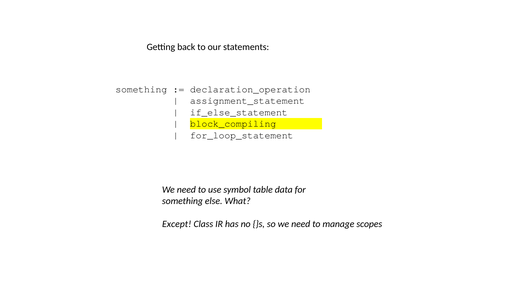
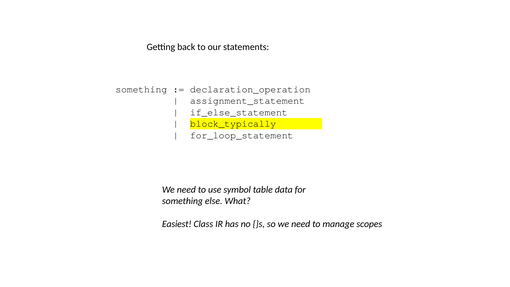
block_compiling: block_compiling -> block_typically
Except: Except -> Easiest
